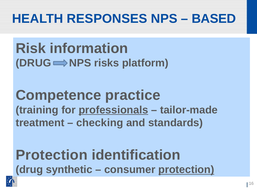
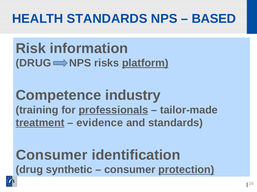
HEALTH RESPONSES: RESPONSES -> STANDARDS
platform underline: none -> present
practice: practice -> industry
treatment underline: none -> present
checking: checking -> evidence
Protection at (52, 156): Protection -> Consumer
